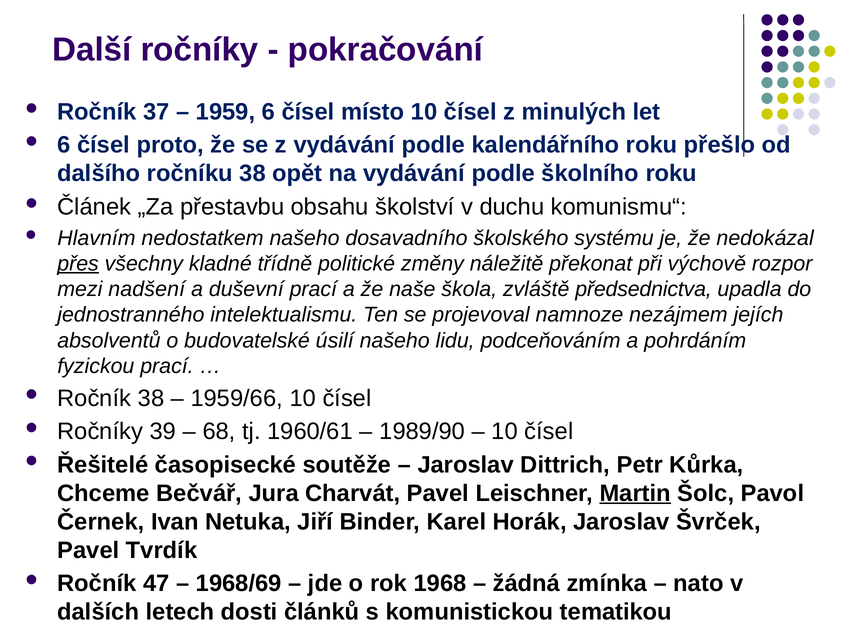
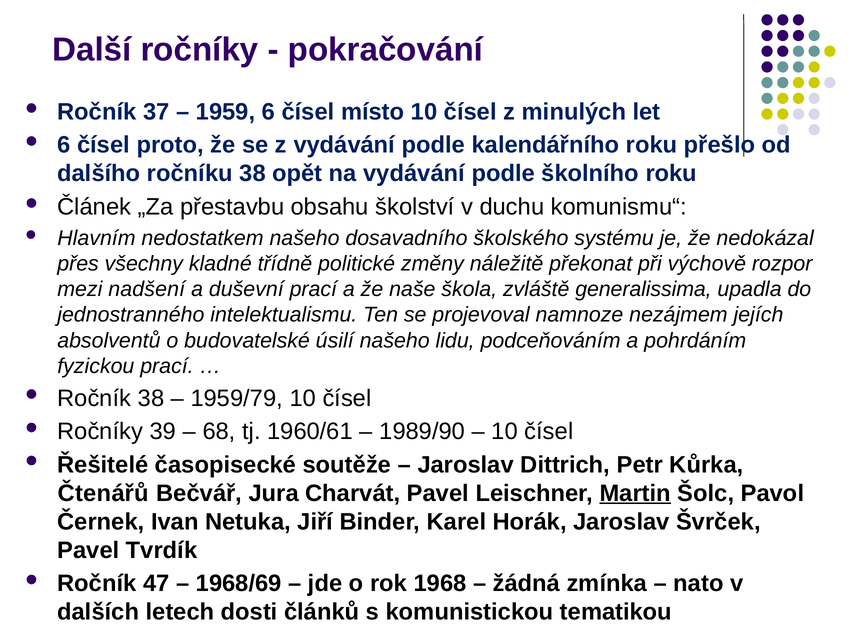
přes underline: present -> none
předsednictva: předsednictva -> generalissima
1959/66: 1959/66 -> 1959/79
Chceme: Chceme -> Čtenářů
